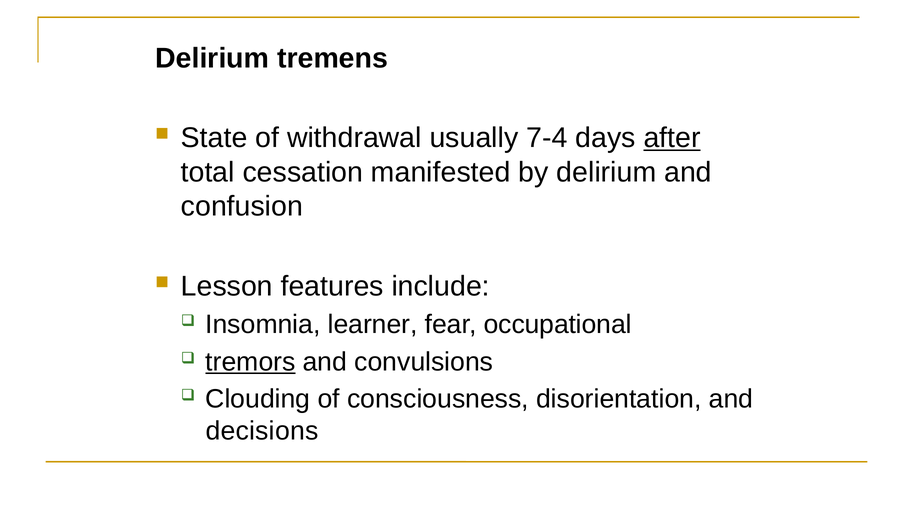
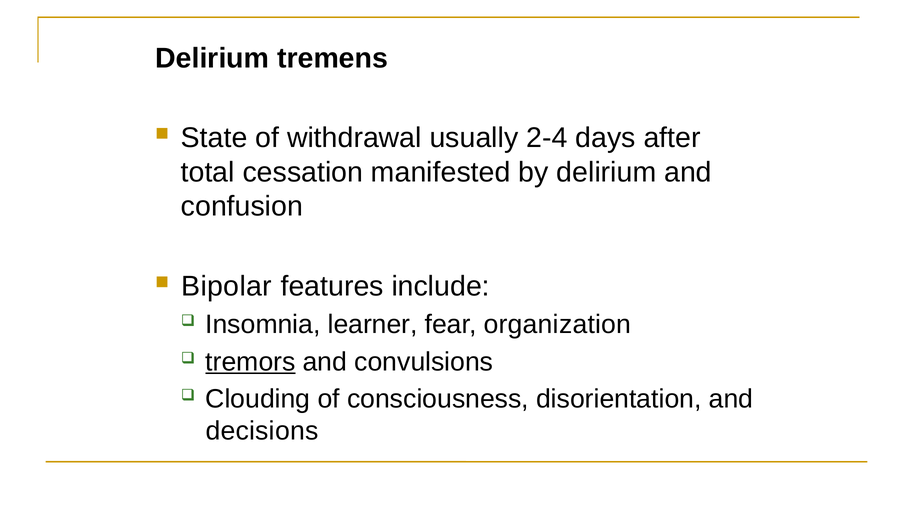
7-4: 7-4 -> 2-4
after underline: present -> none
Lesson: Lesson -> Bipolar
occupational: occupational -> organization
